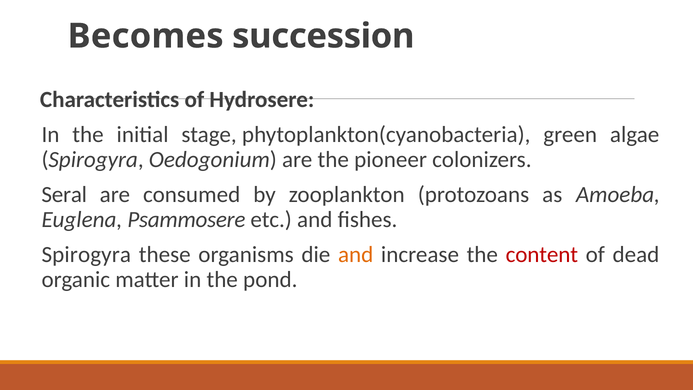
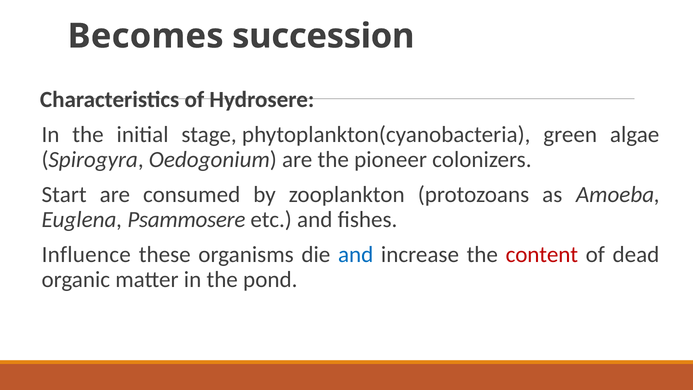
Seral: Seral -> Start
Spirogyra at (86, 254): Spirogyra -> Influence
and at (356, 254) colour: orange -> blue
